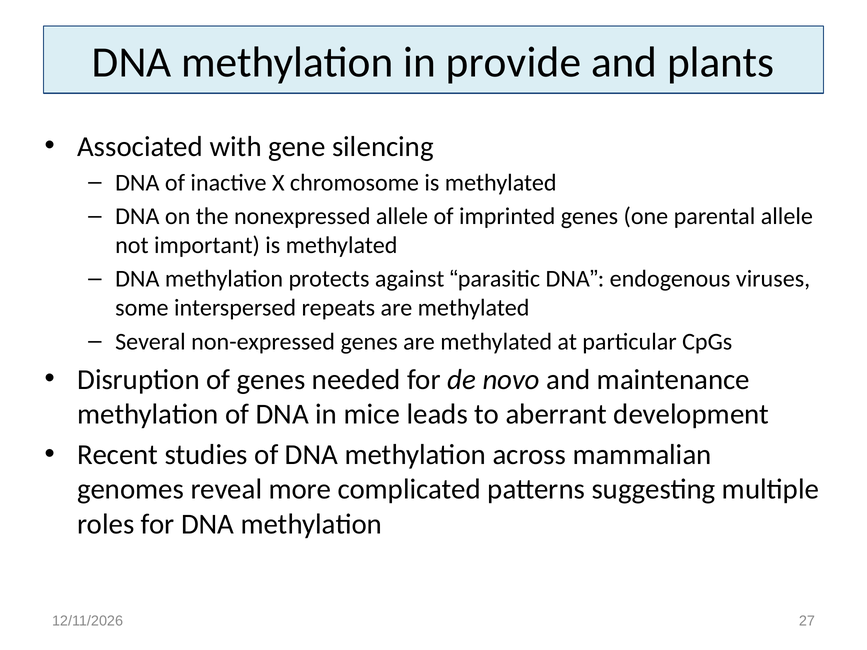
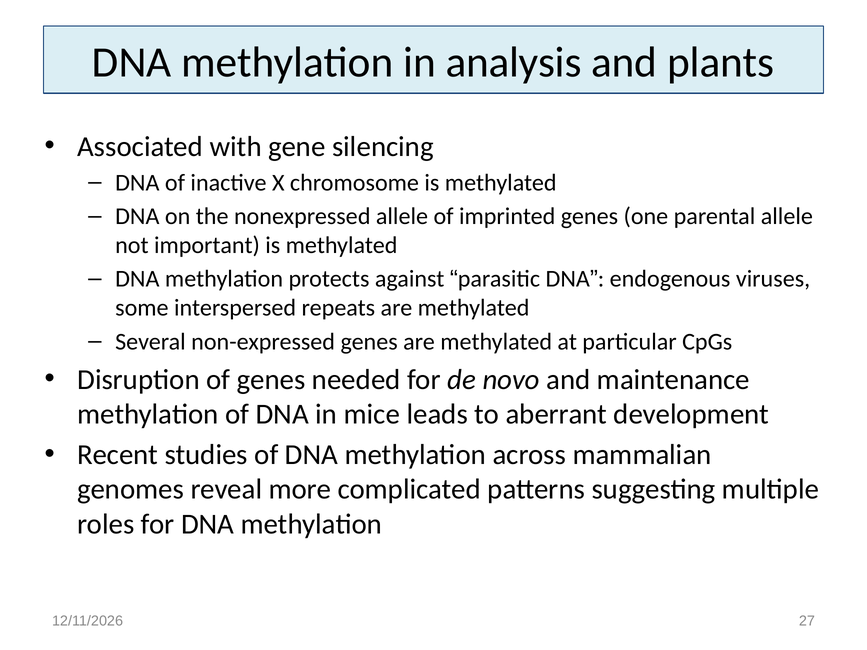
provide: provide -> analysis
